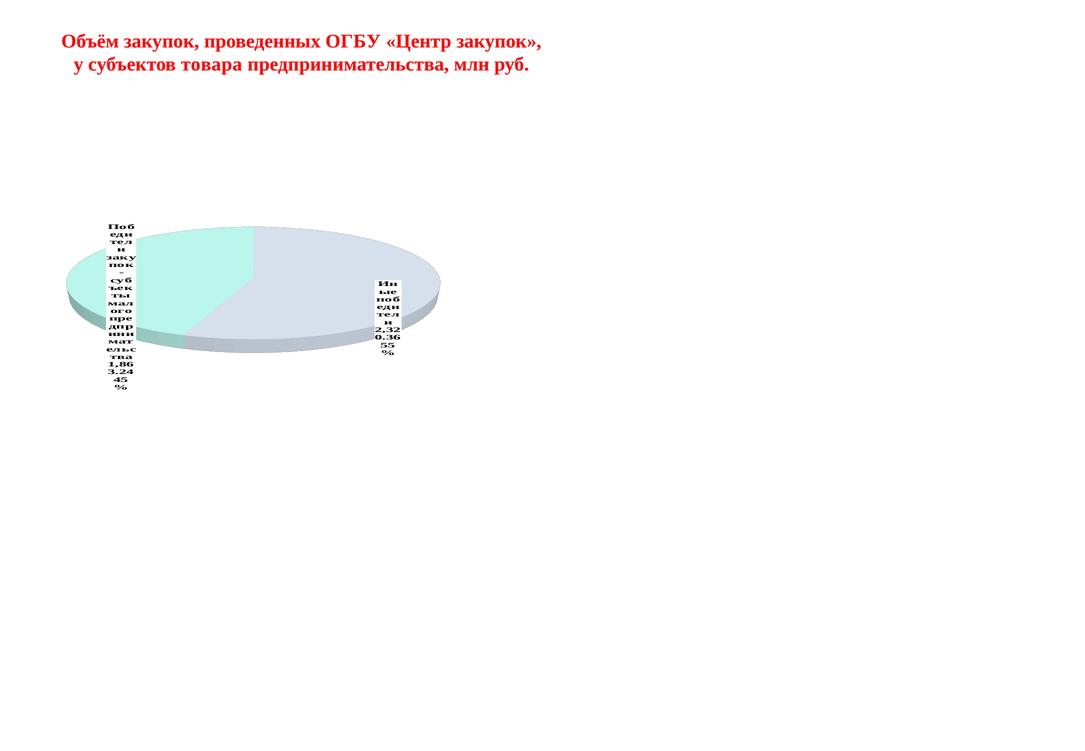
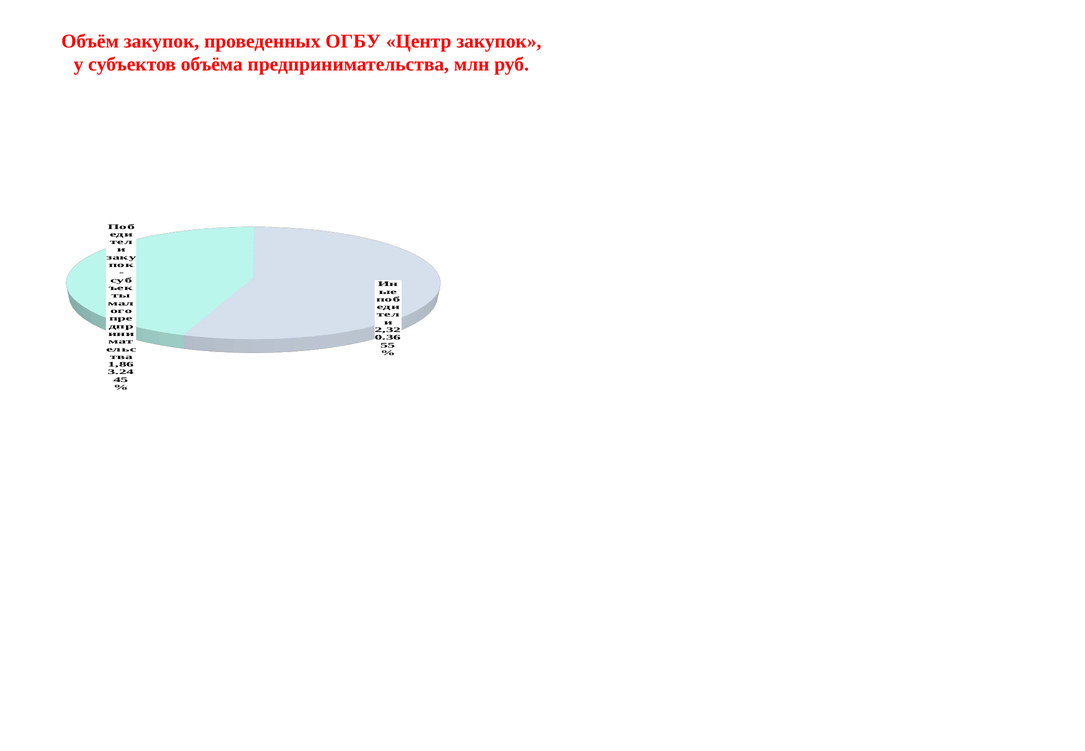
товара: товара -> объёма
